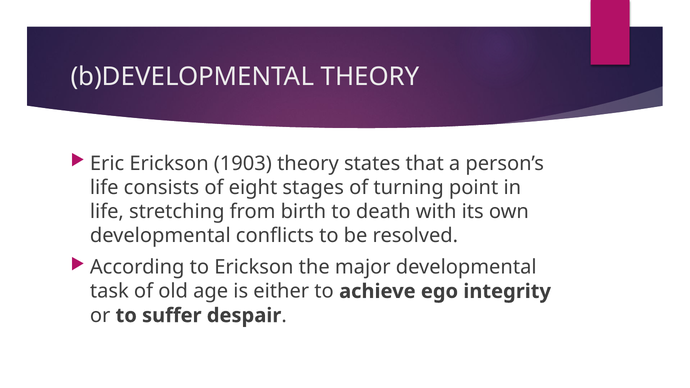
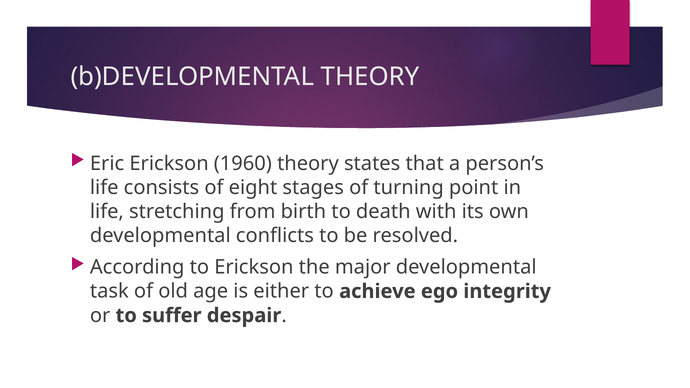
1903: 1903 -> 1960
